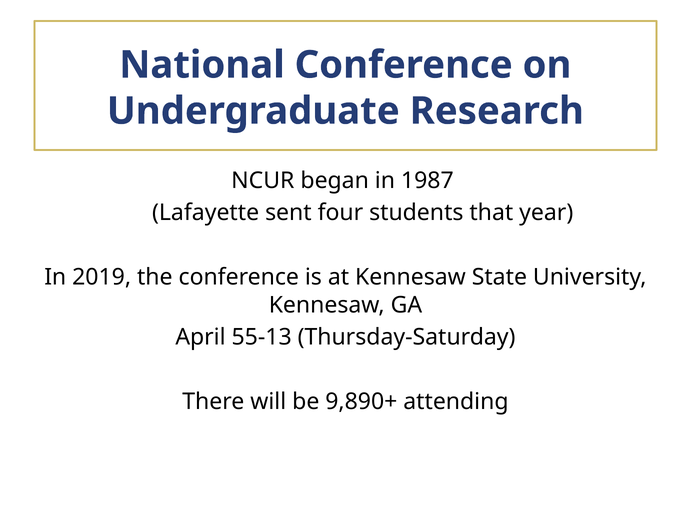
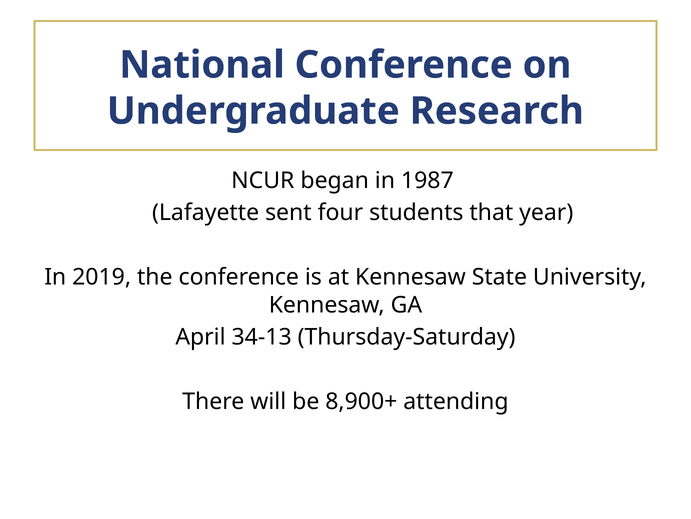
55-13: 55-13 -> 34-13
9,890+: 9,890+ -> 8,900+
